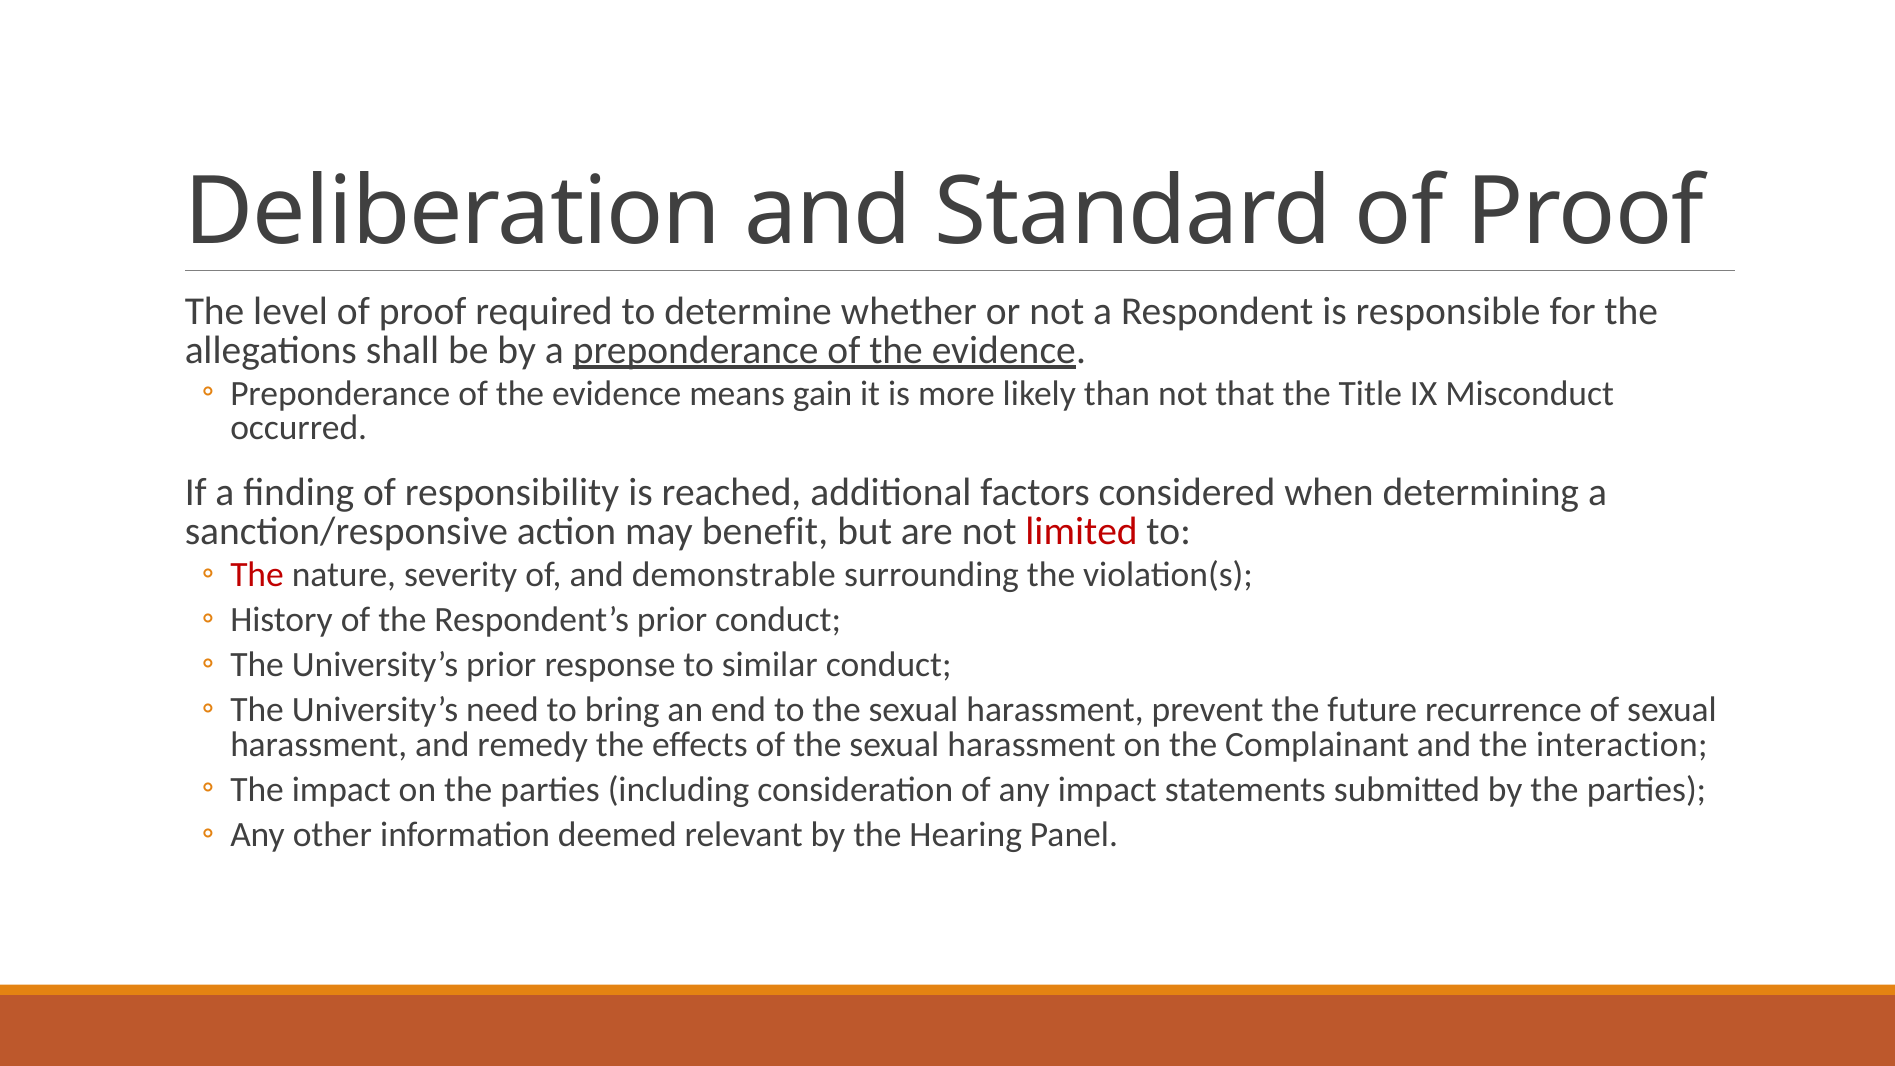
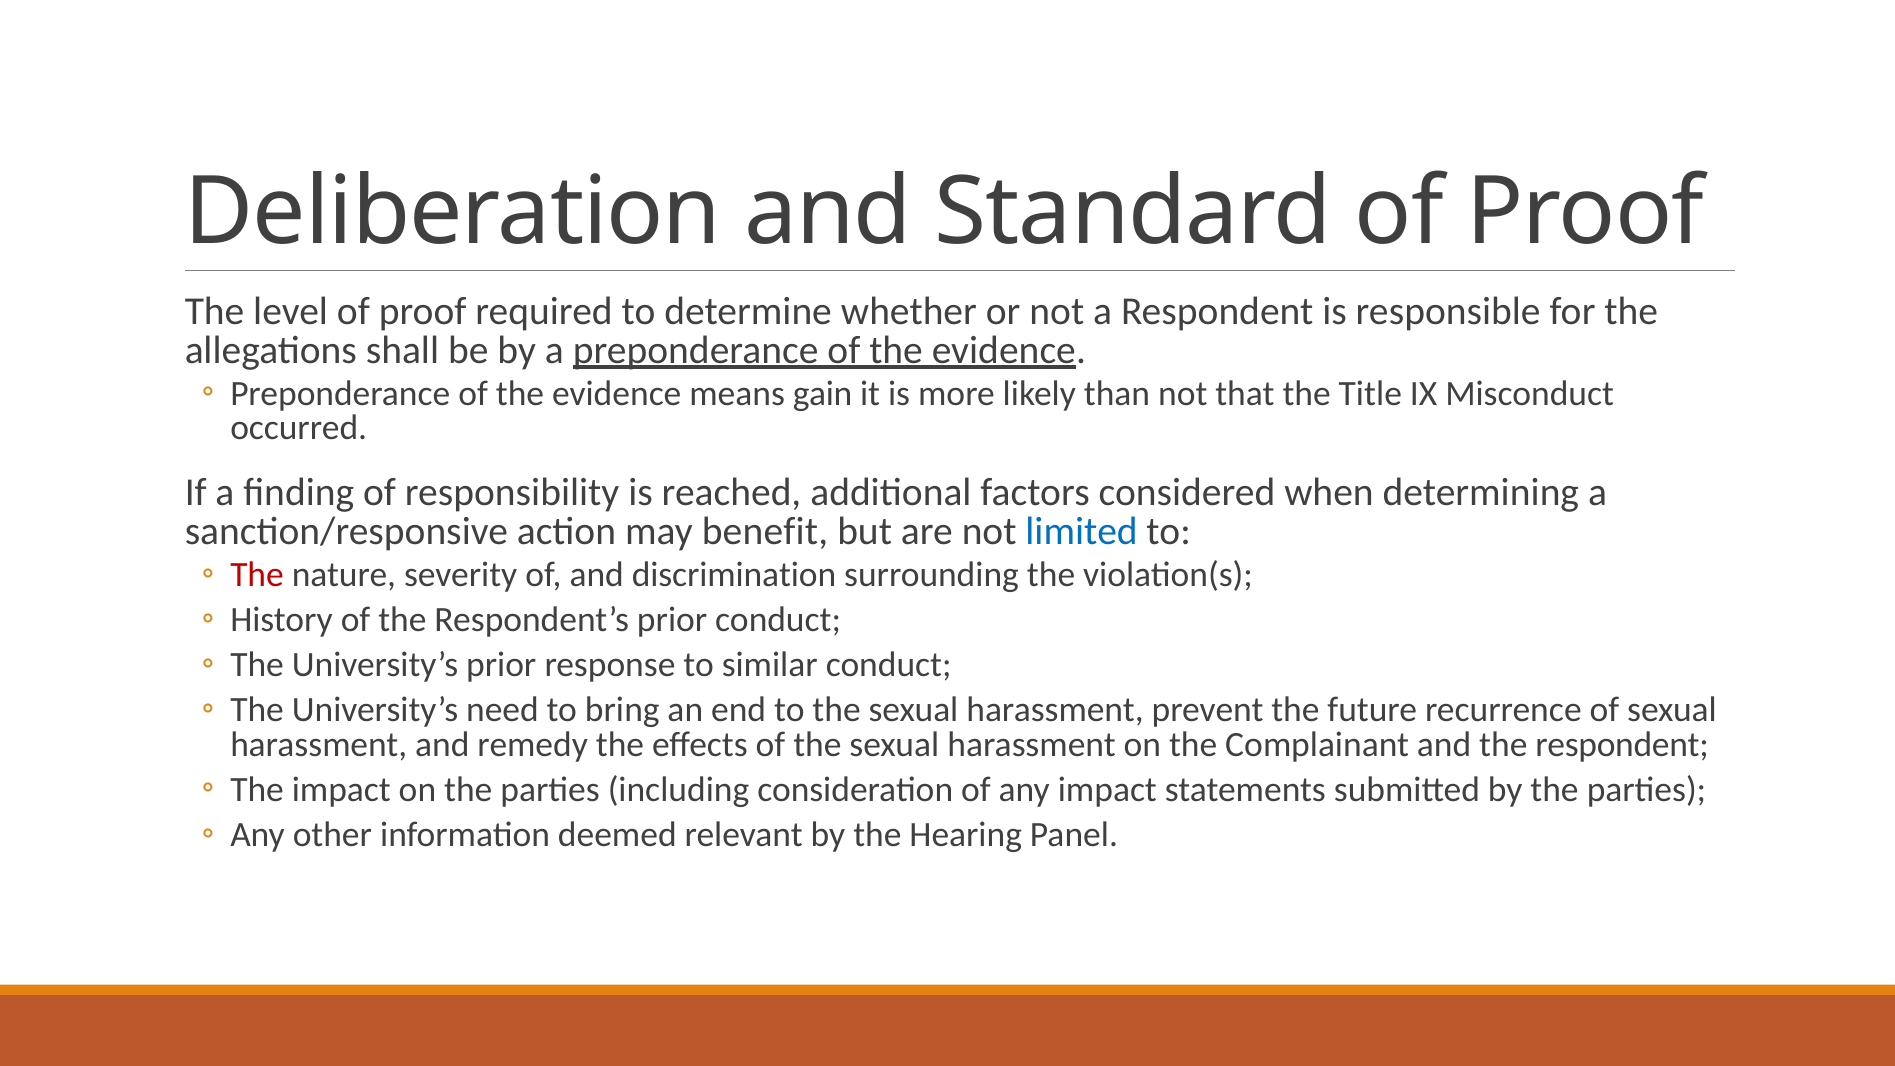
limited colour: red -> blue
demonstrable: demonstrable -> discrimination
the interaction: interaction -> respondent
